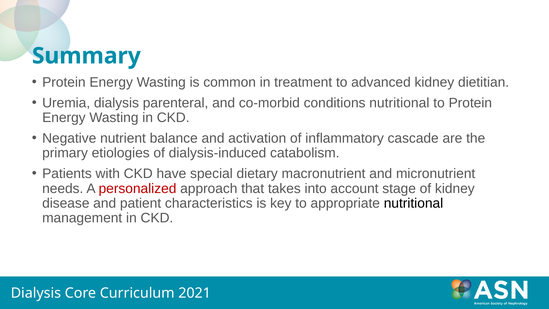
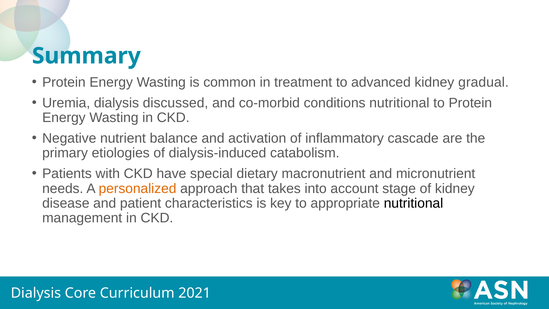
dietitian: dietitian -> gradual
parenteral: parenteral -> discussed
personalized colour: red -> orange
